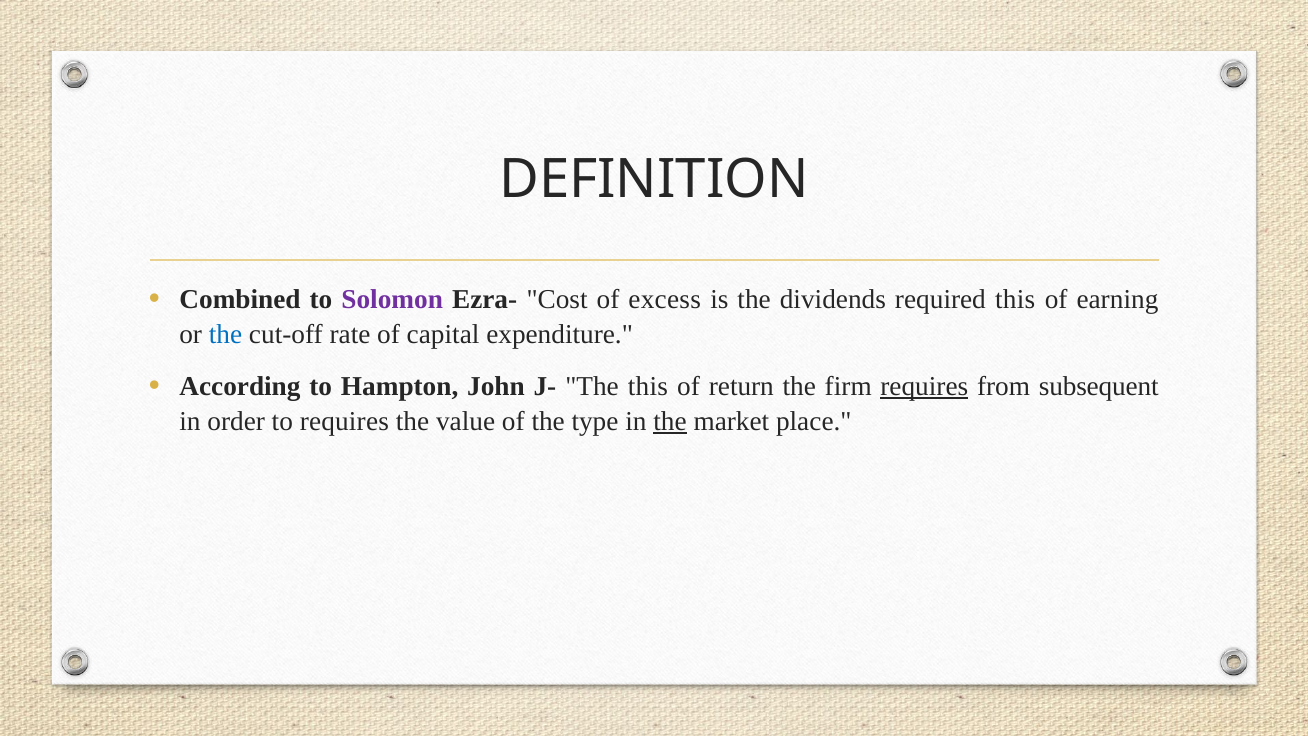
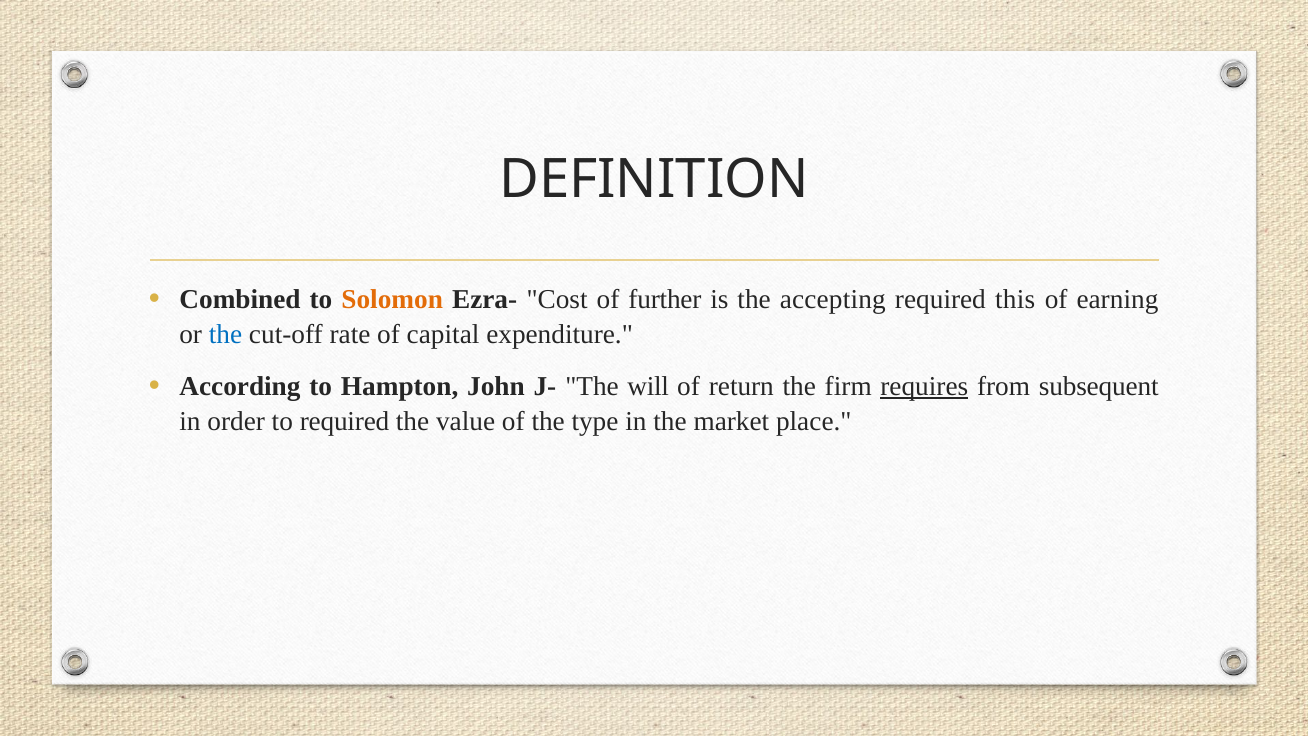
Solomon colour: purple -> orange
excess: excess -> further
dividends: dividends -> accepting
The this: this -> will
to requires: requires -> required
the at (670, 421) underline: present -> none
